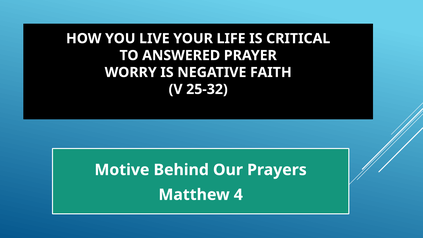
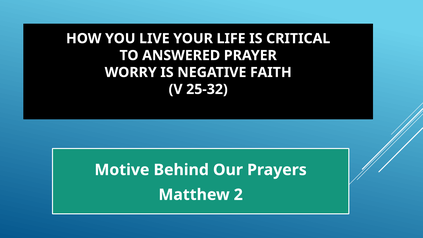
4: 4 -> 2
